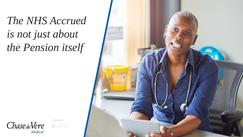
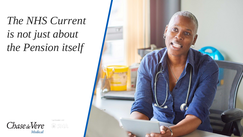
Accrued: Accrued -> Current
